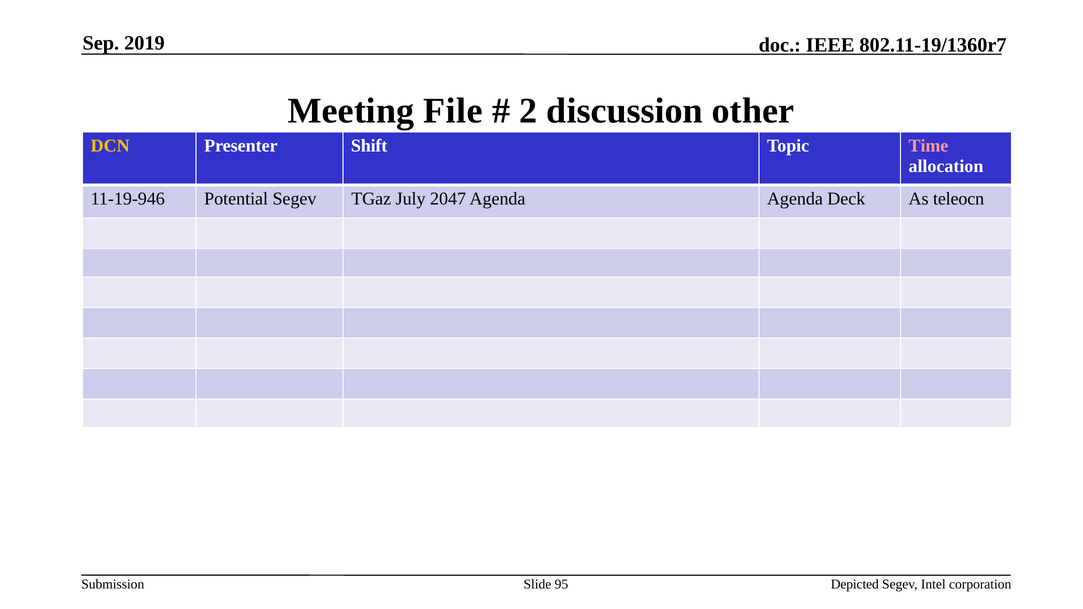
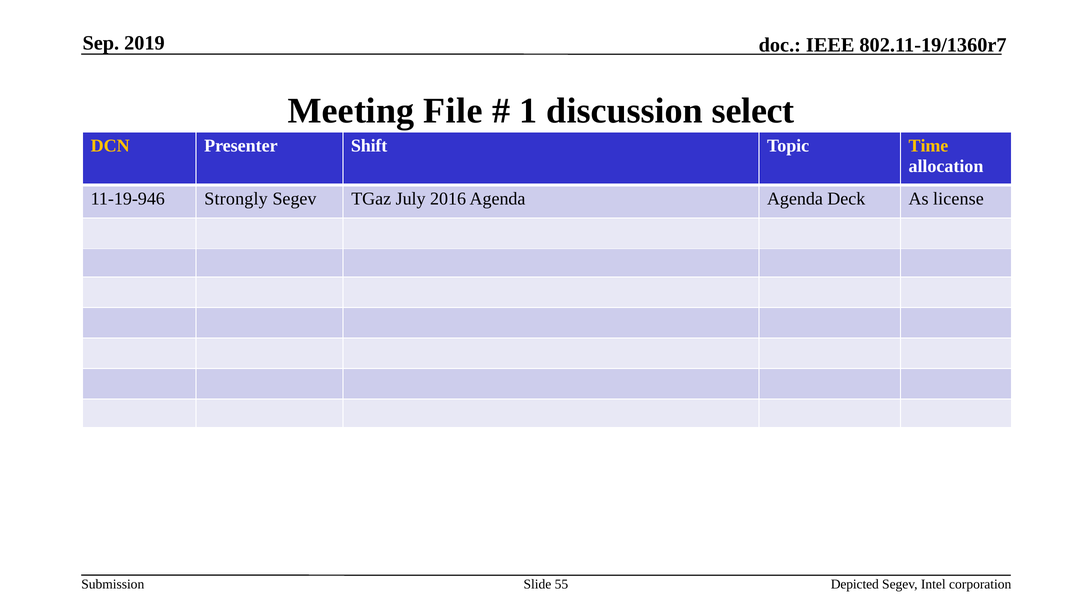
2: 2 -> 1
other: other -> select
Time colour: pink -> yellow
Potential: Potential -> Strongly
2047: 2047 -> 2016
teleocn: teleocn -> license
95: 95 -> 55
